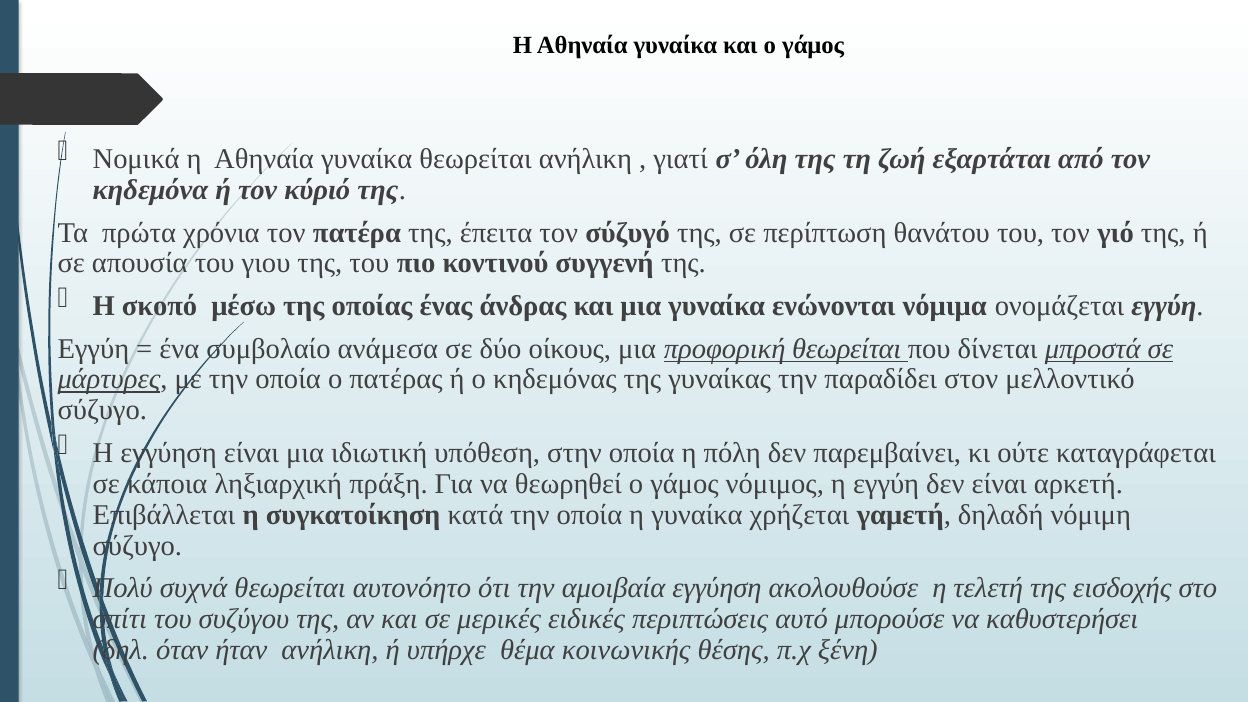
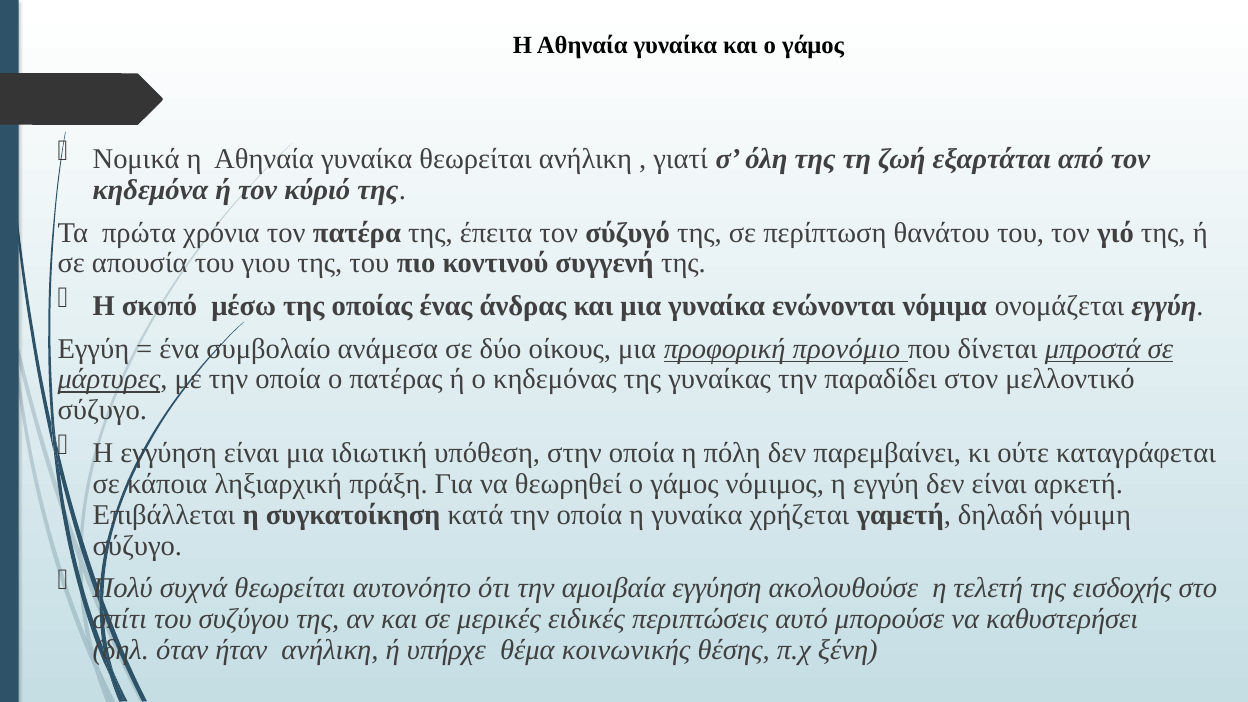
προφορική θεωρείται: θεωρείται -> προνόμιο
